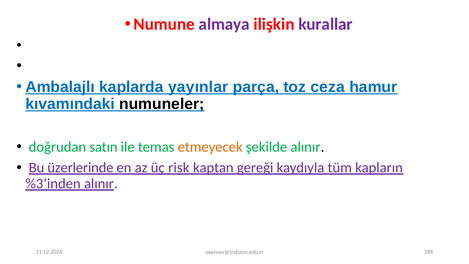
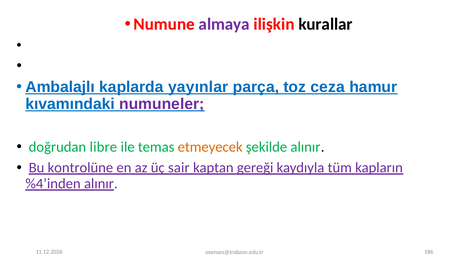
kurallar colour: purple -> black
numuneler colour: black -> purple
satın: satın -> libre
üzerlerinde: üzerlerinde -> kontrolüne
risk: risk -> sair
%3’inden: %3’inden -> %4’inden
